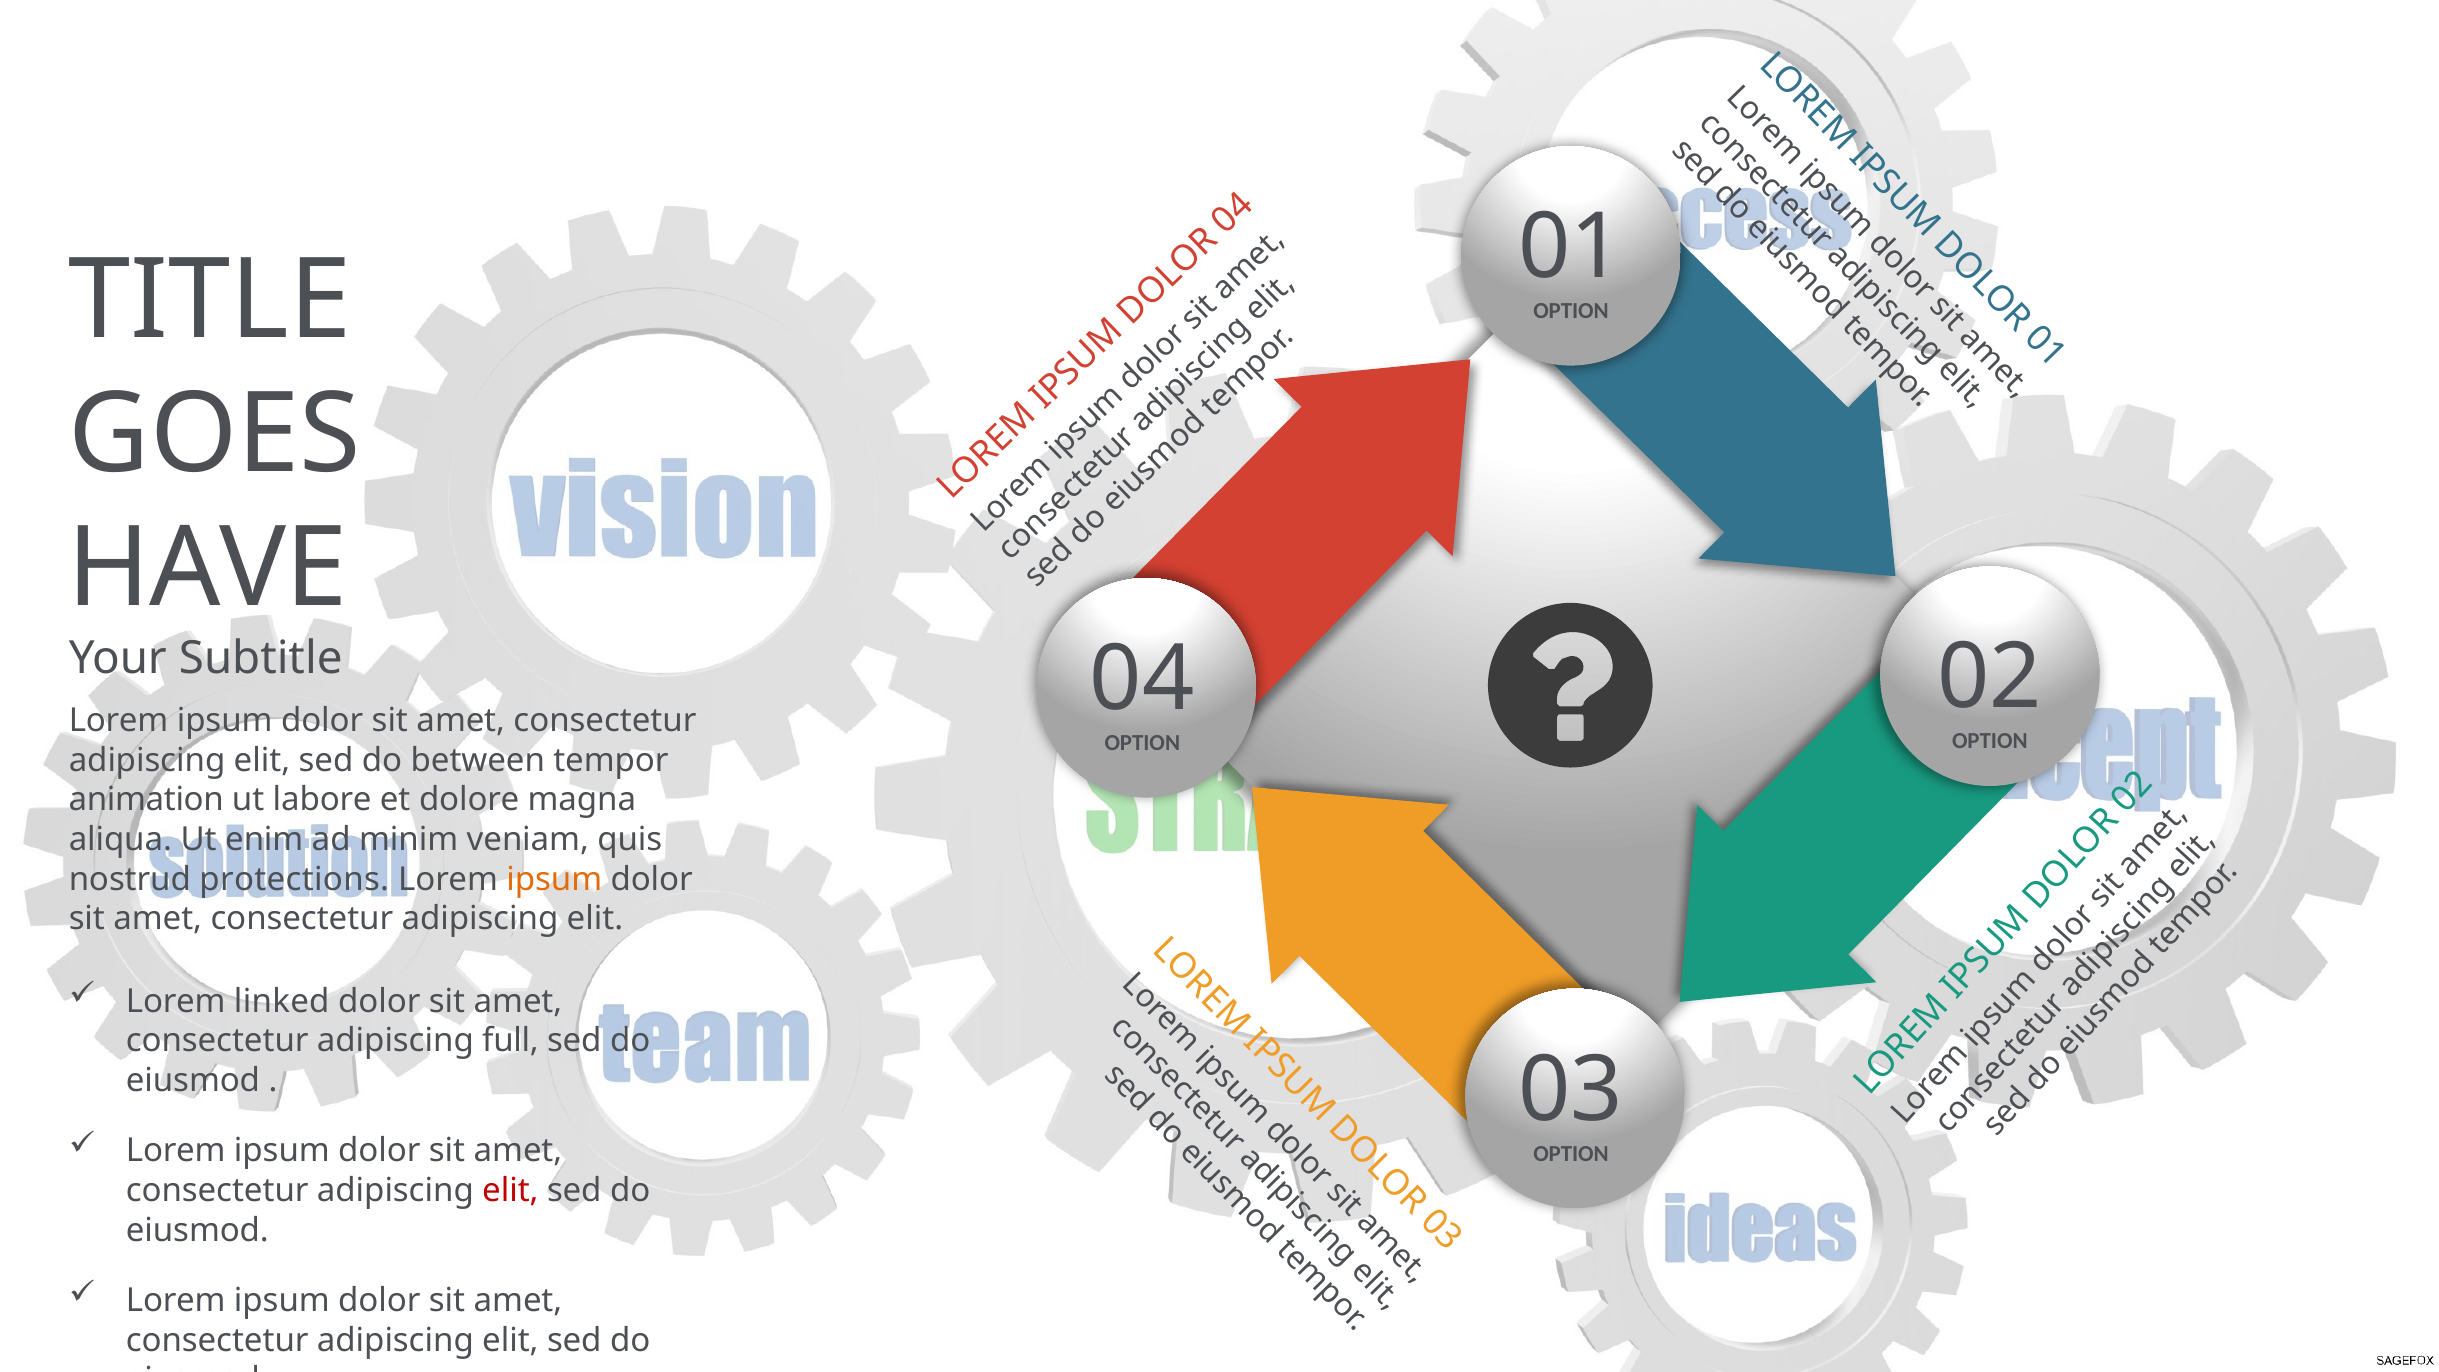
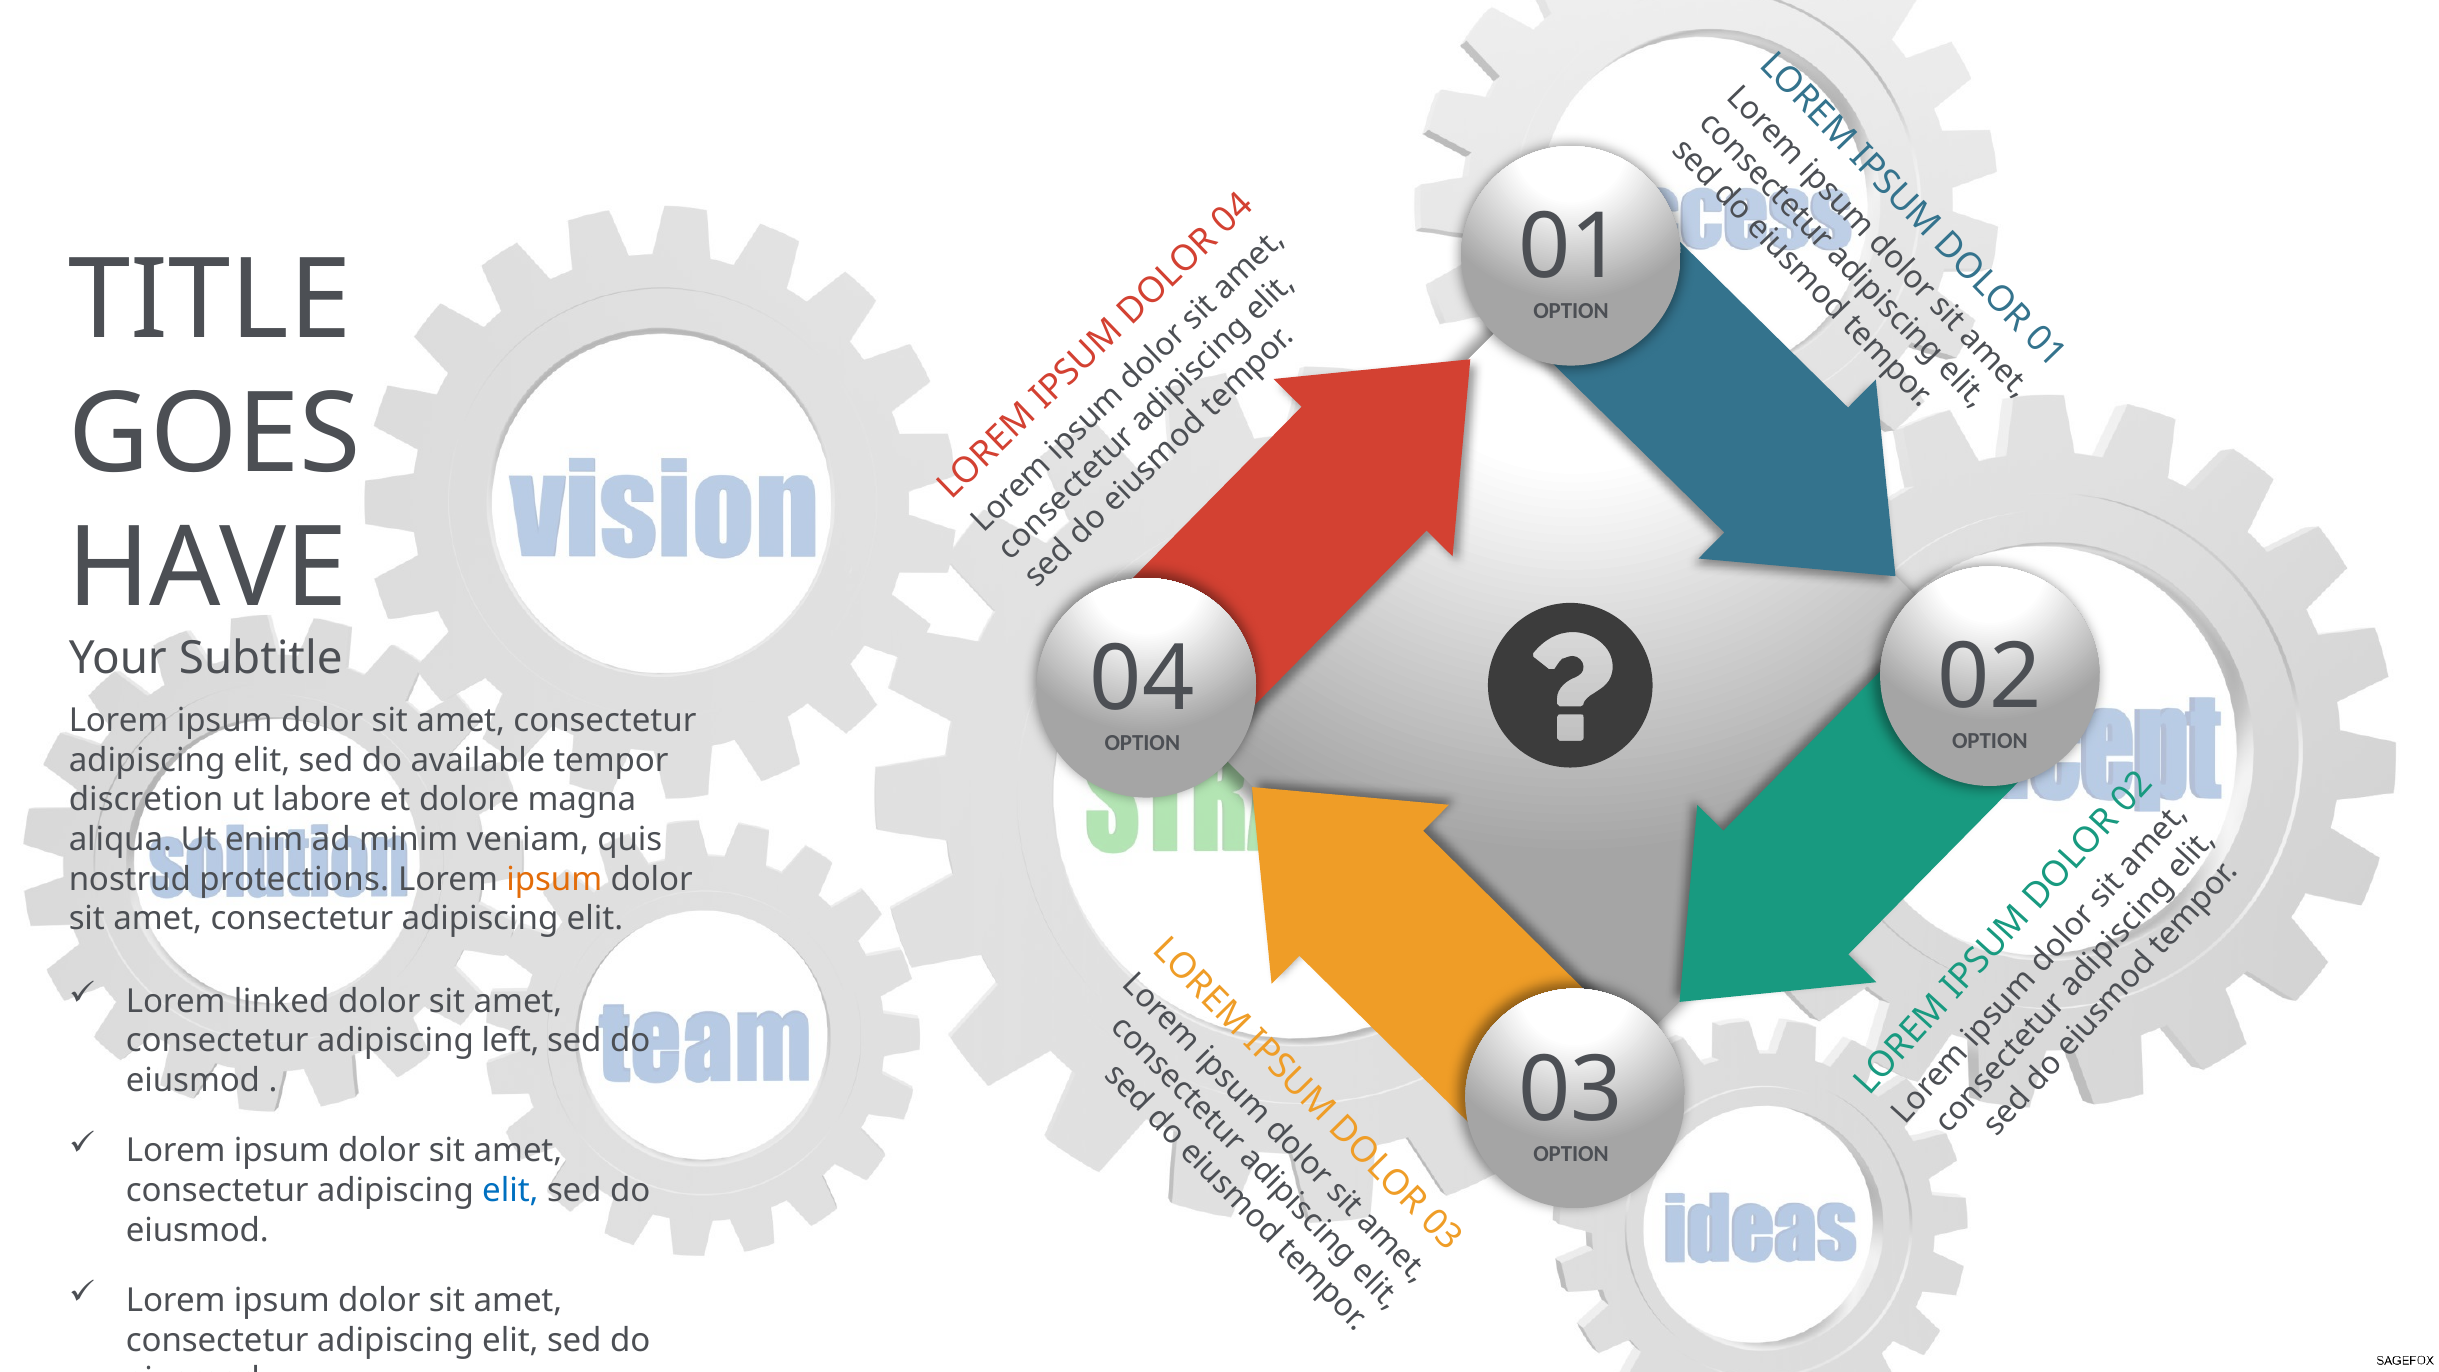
between: between -> available
animation: animation -> discretion
full: full -> left
elit at (510, 1191) colour: red -> blue
